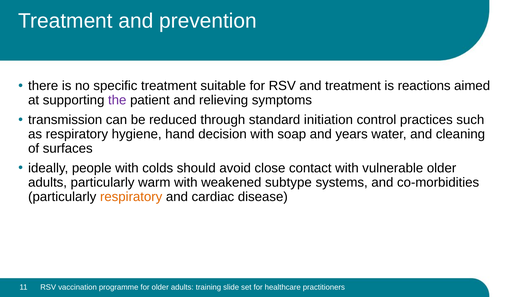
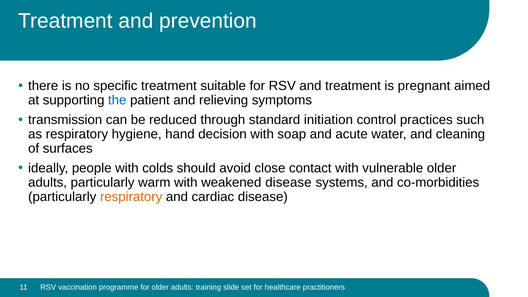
reactions: reactions -> pregnant
the colour: purple -> blue
years: years -> acute
weakened subtype: subtype -> disease
